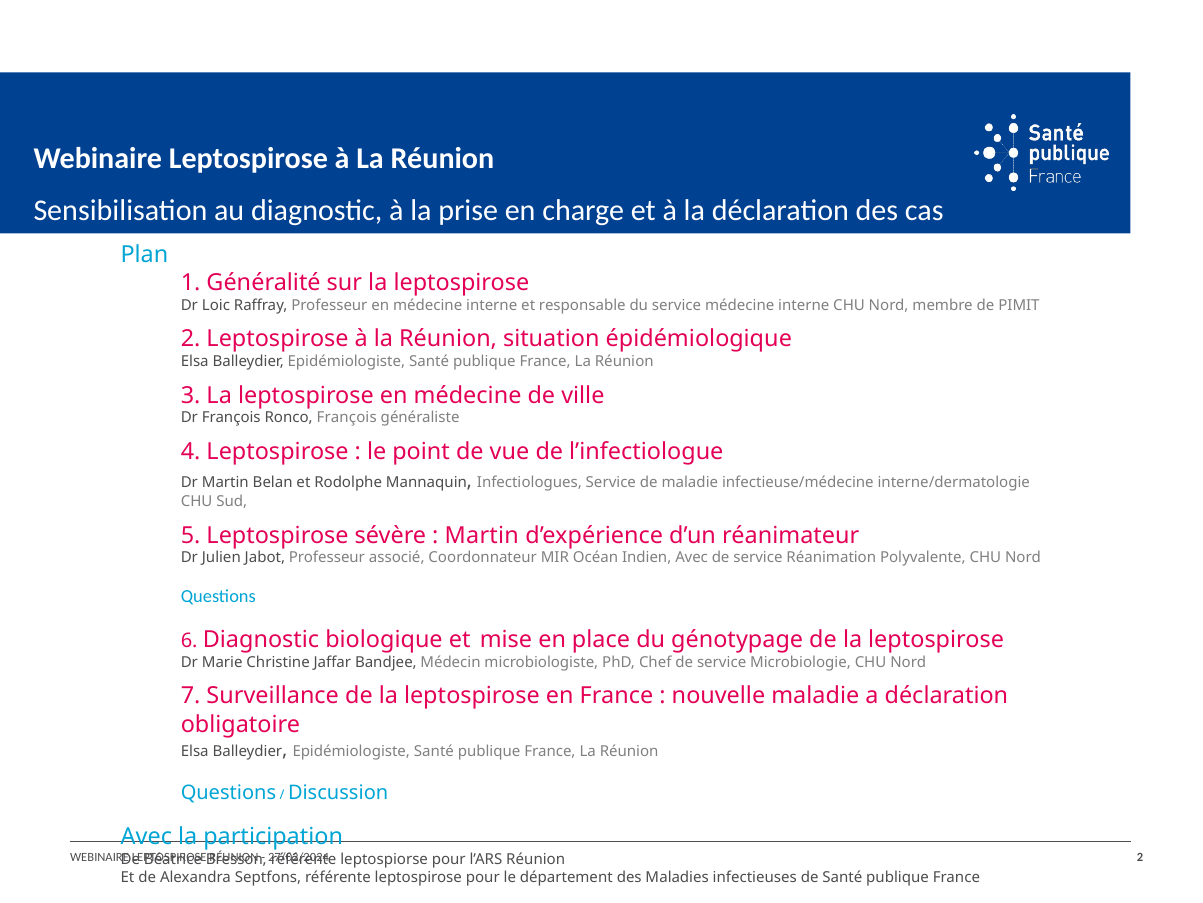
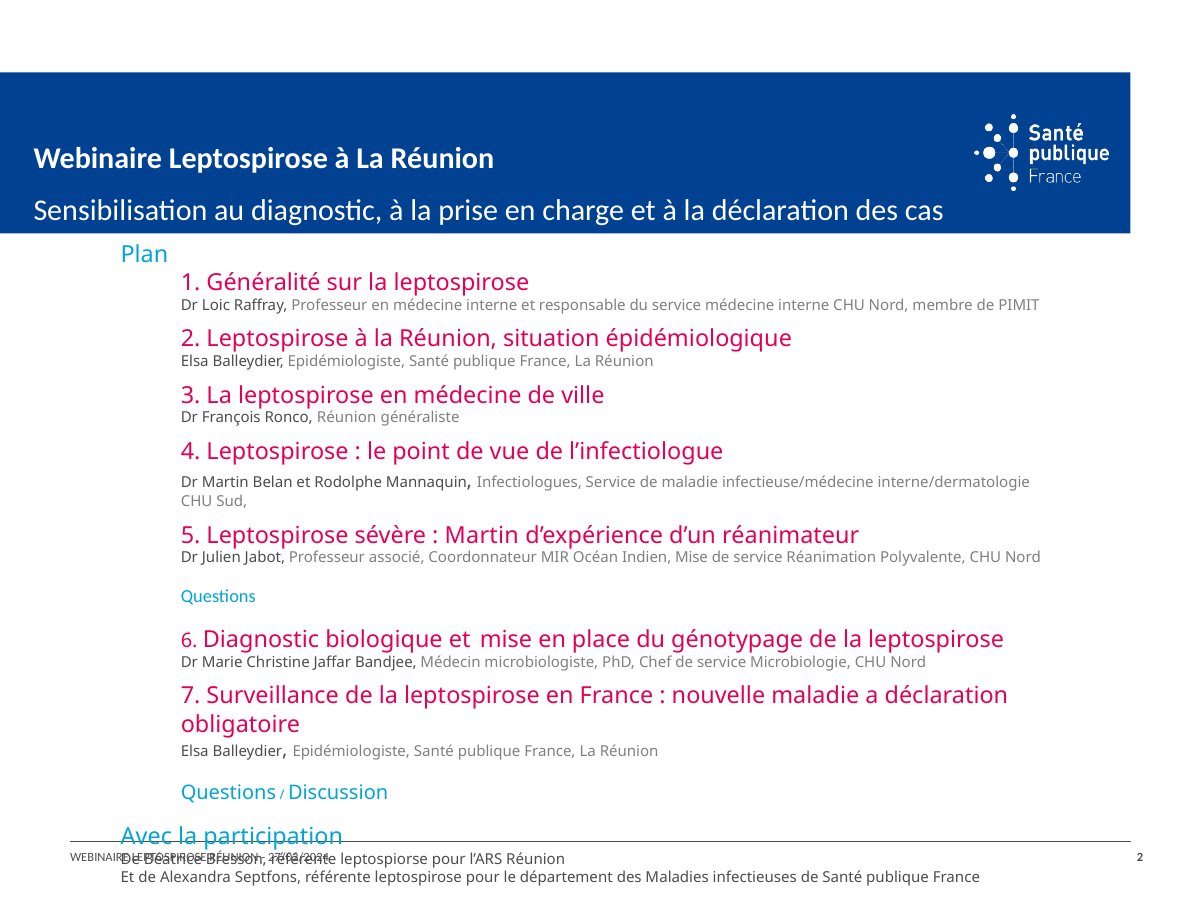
Ronco François: François -> Réunion
Indien Avec: Avec -> Mise
